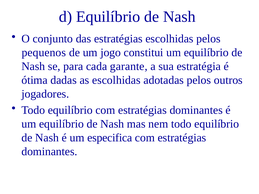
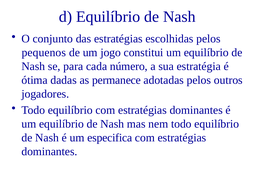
garante: garante -> número
as escolhidas: escolhidas -> permanece
